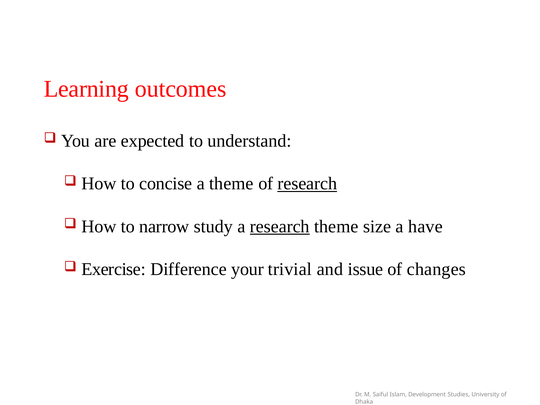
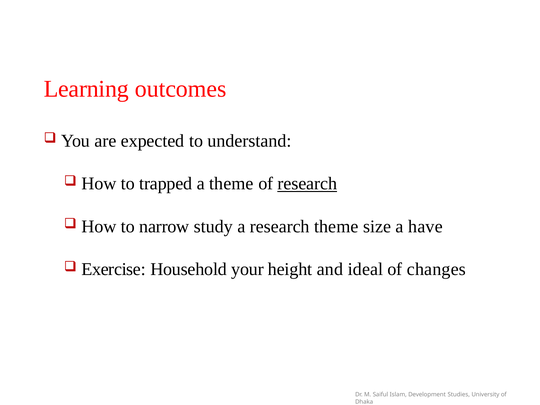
concise: concise -> trapped
research at (280, 226) underline: present -> none
Difference: Difference -> Household
trivial: trivial -> height
issue: issue -> ideal
